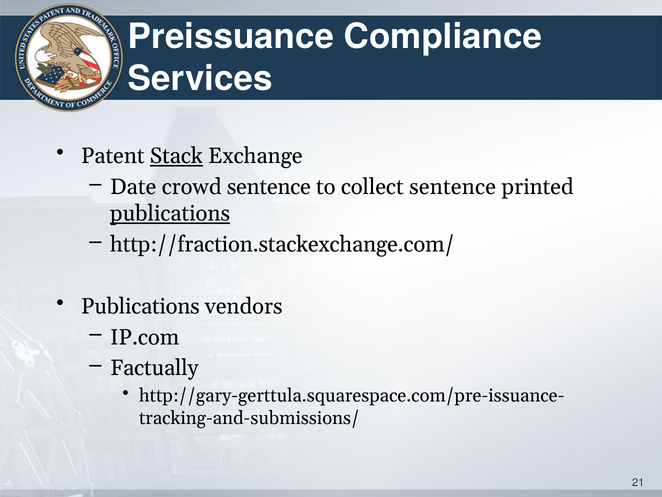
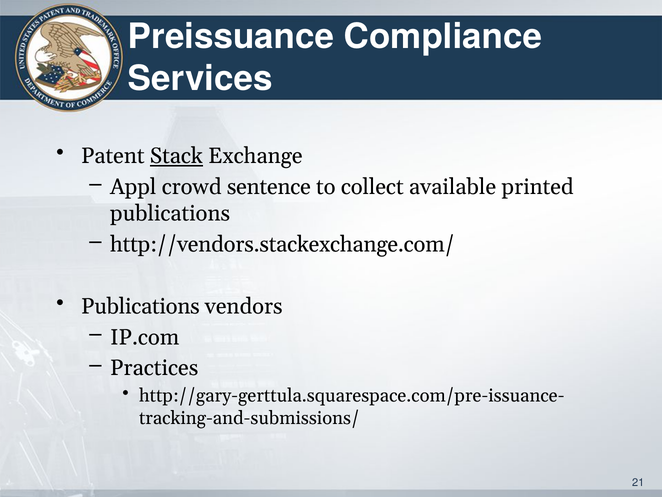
Date: Date -> Appl
collect sentence: sentence -> available
publications at (170, 213) underline: present -> none
http://fraction.stackexchange.com/: http://fraction.stackexchange.com/ -> http://vendors.stackexchange.com/
Factually: Factually -> Practices
